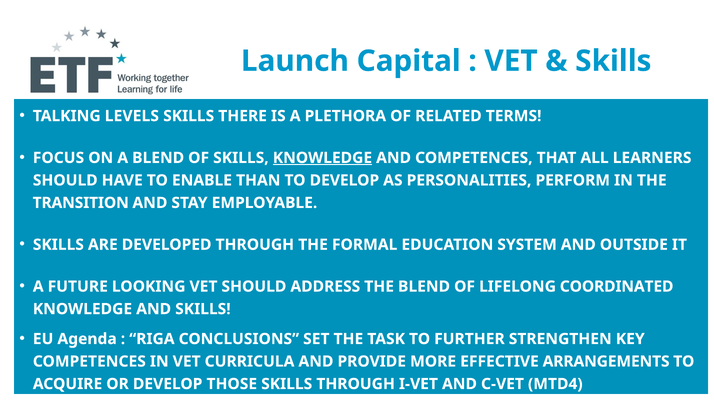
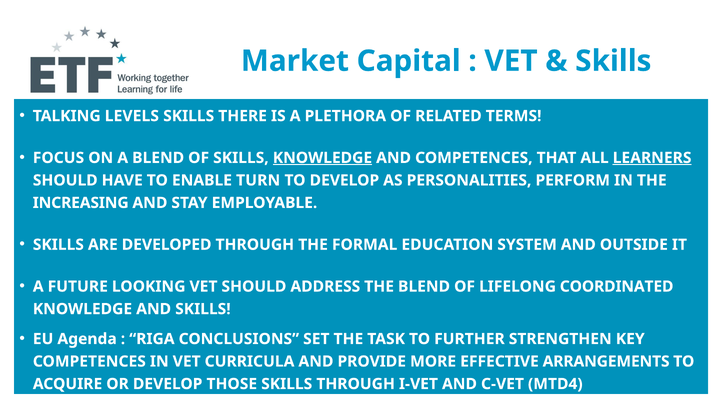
Launch: Launch -> Market
LEARNERS underline: none -> present
THAN: THAN -> TURN
TRANSITION: TRANSITION -> INCREASING
